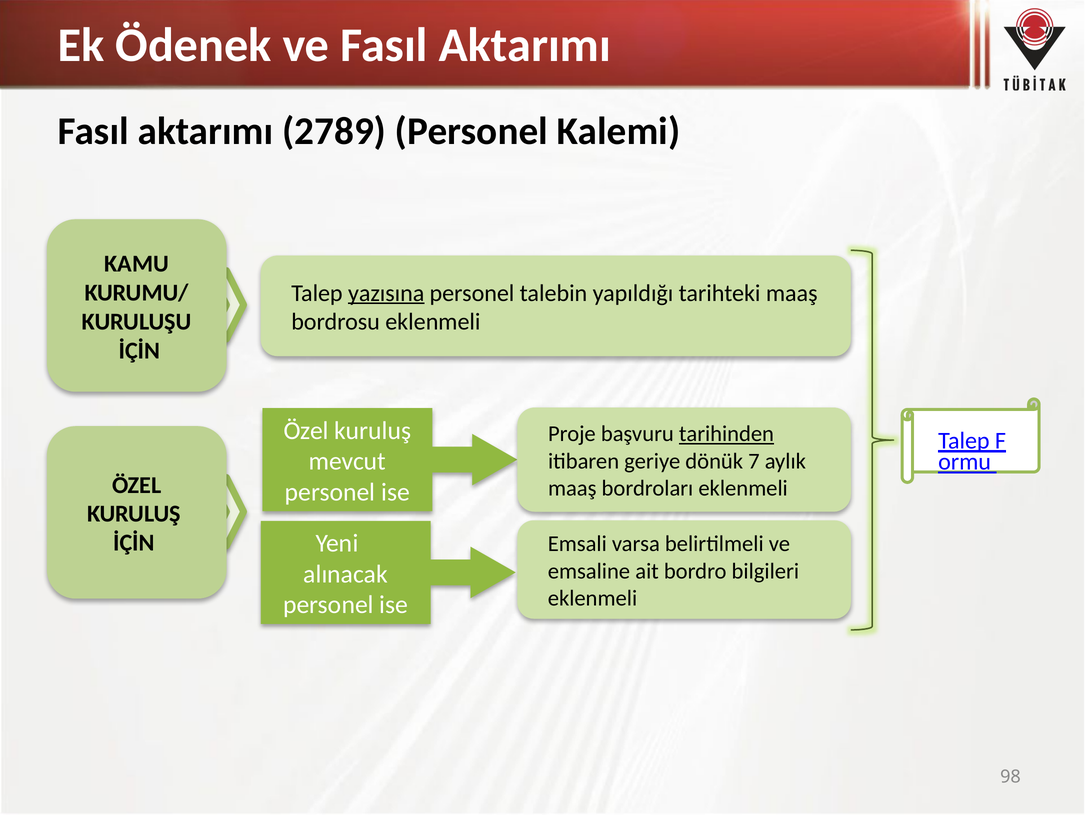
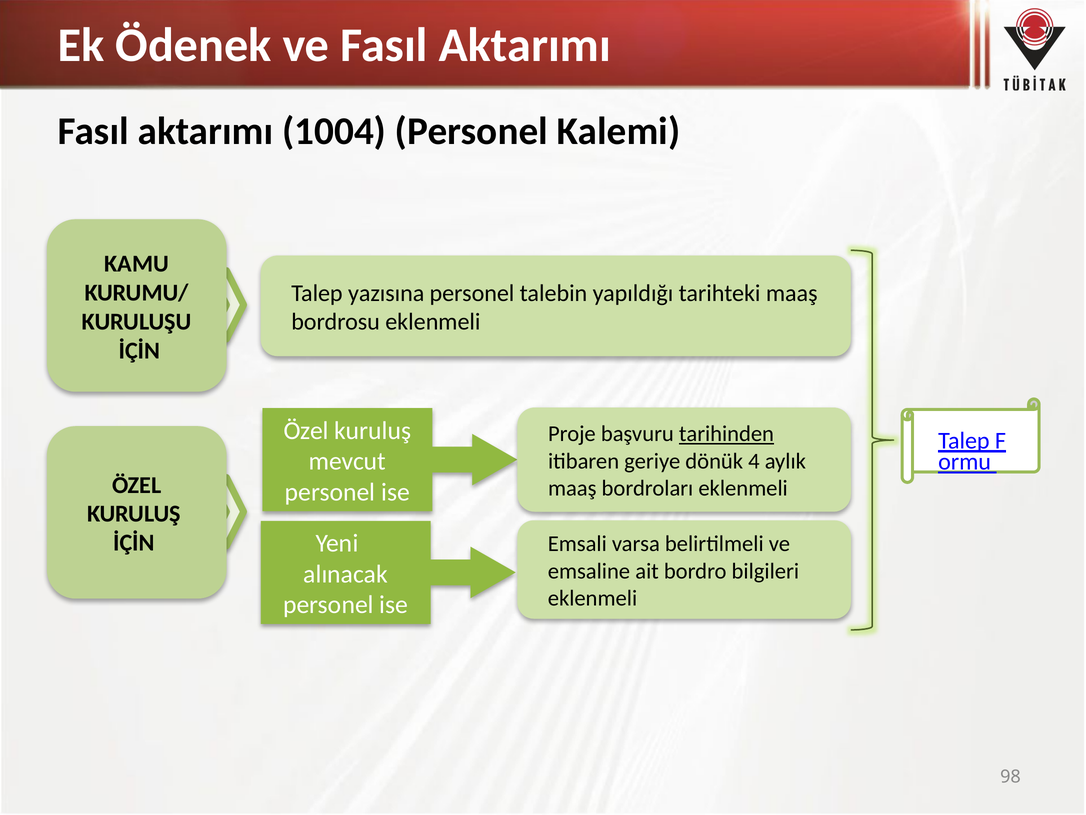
2789: 2789 -> 1004
yazısına underline: present -> none
7: 7 -> 4
